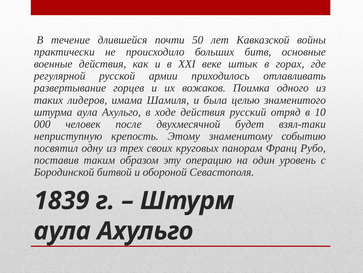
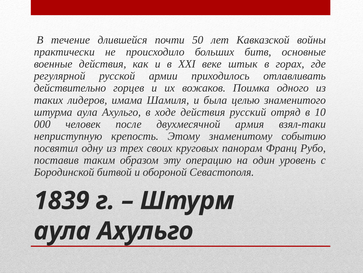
развертывание: развертывание -> действительно
будет: будет -> армия
